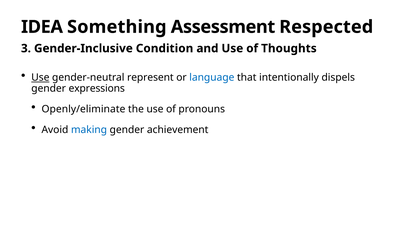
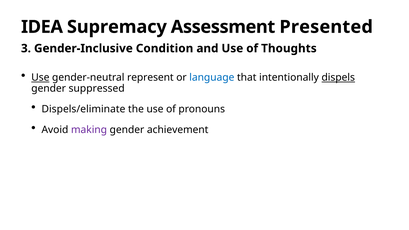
Something: Something -> Supremacy
Respected: Respected -> Presented
dispels underline: none -> present
expressions: expressions -> suppressed
Openly/eliminate: Openly/eliminate -> Dispels/eliminate
making colour: blue -> purple
